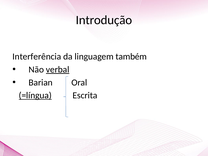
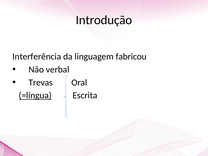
também: também -> fabricou
verbal underline: present -> none
Barian: Barian -> Trevas
